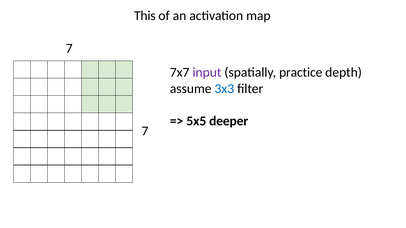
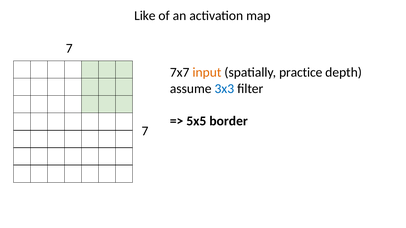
This: This -> Like
input colour: purple -> orange
deeper: deeper -> border
